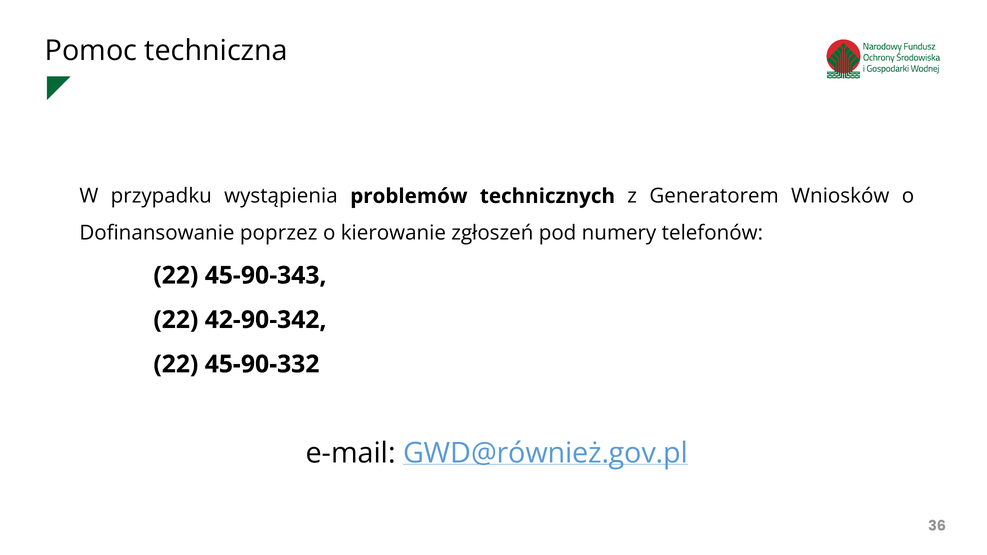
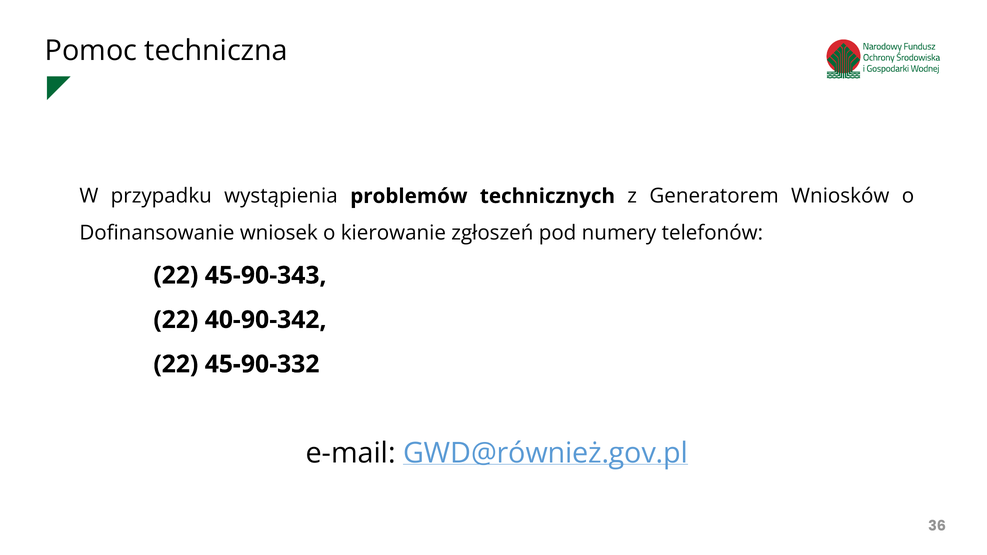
poprzez: poprzez -> wniosek
42-90-342: 42-90-342 -> 40-90-342
